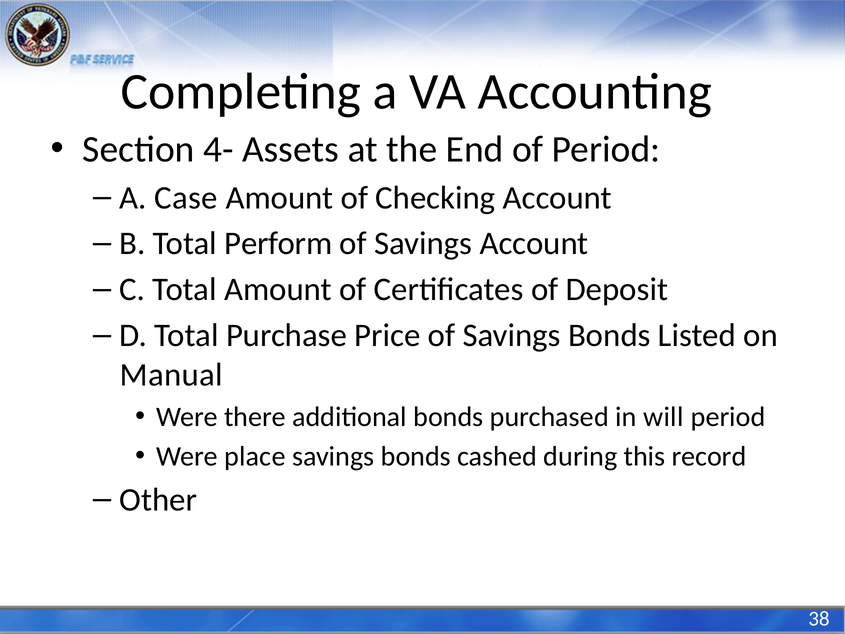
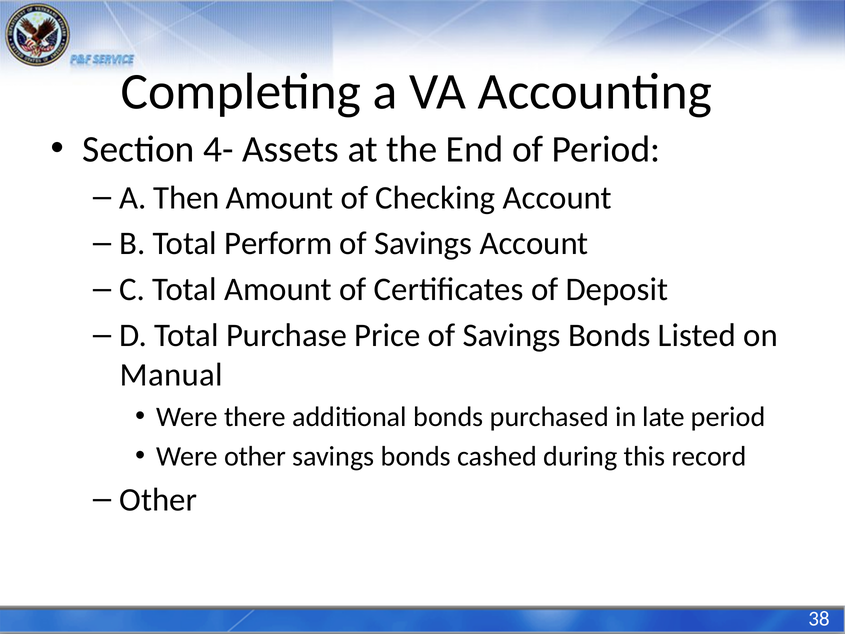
Case: Case -> Then
will: will -> late
Were place: place -> other
